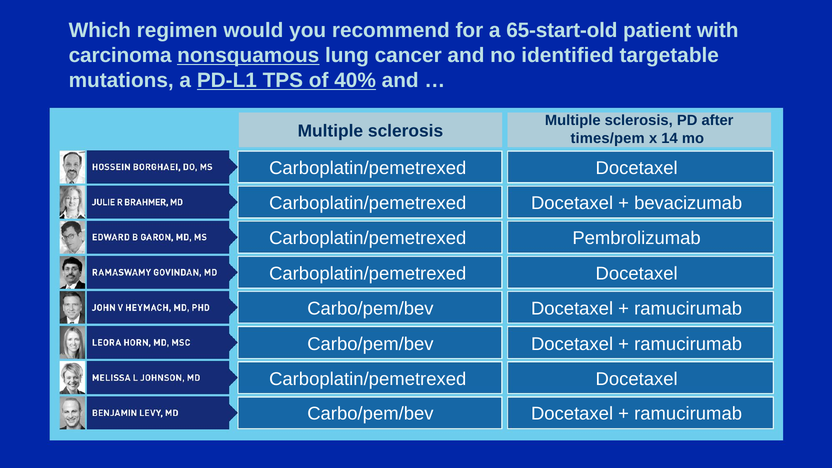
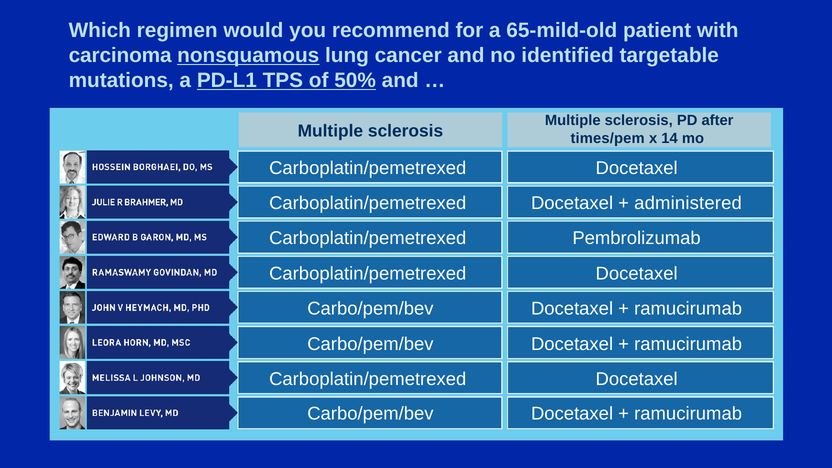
65-start-old: 65-start-old -> 65-mild-old
40%: 40% -> 50%
bevacizumab: bevacizumab -> administered
